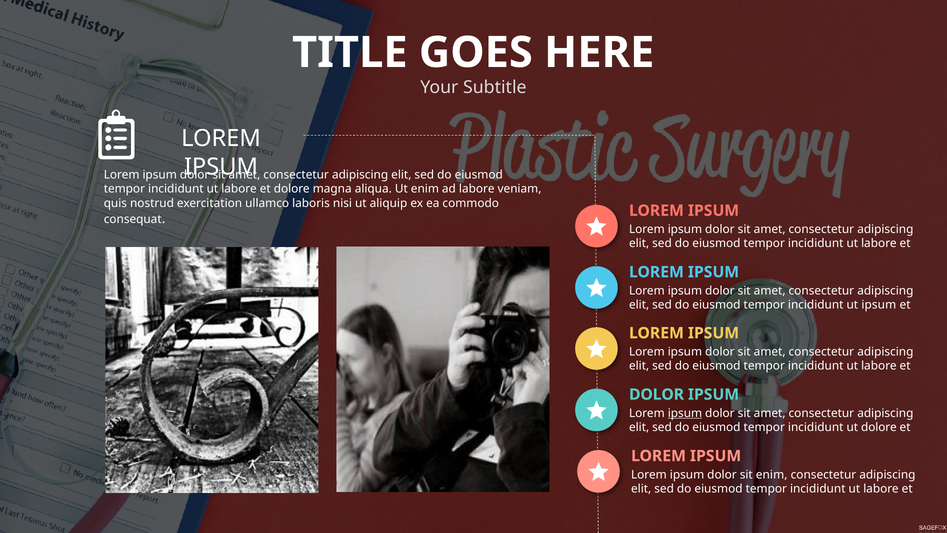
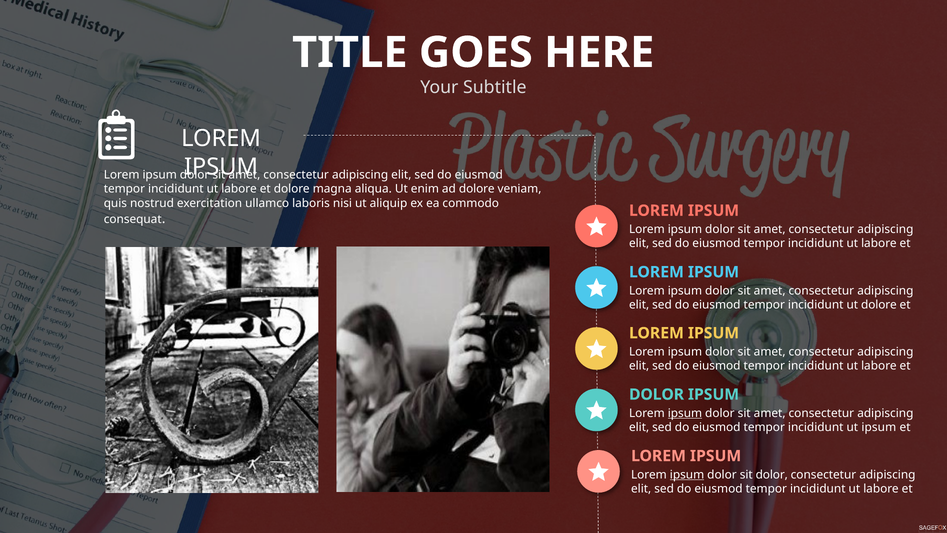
ad labore: labore -> dolore
ut ipsum: ipsum -> dolore
ut dolore: dolore -> ipsum
ipsum at (687, 474) underline: none -> present
sit enim: enim -> dolor
